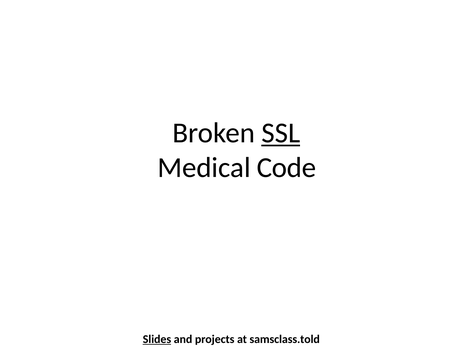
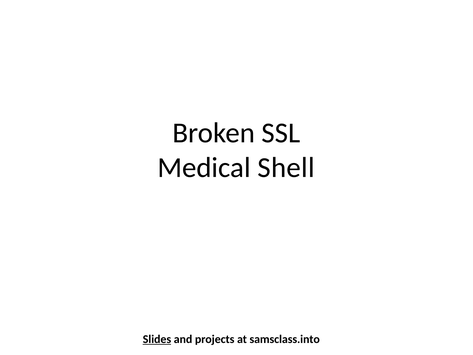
SSL underline: present -> none
Code: Code -> Shell
samsclass.told: samsclass.told -> samsclass.into
